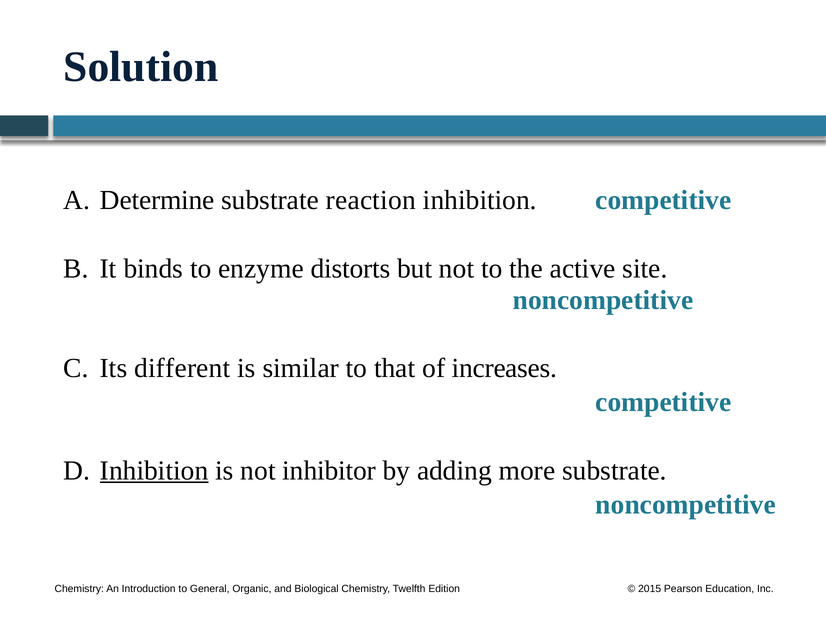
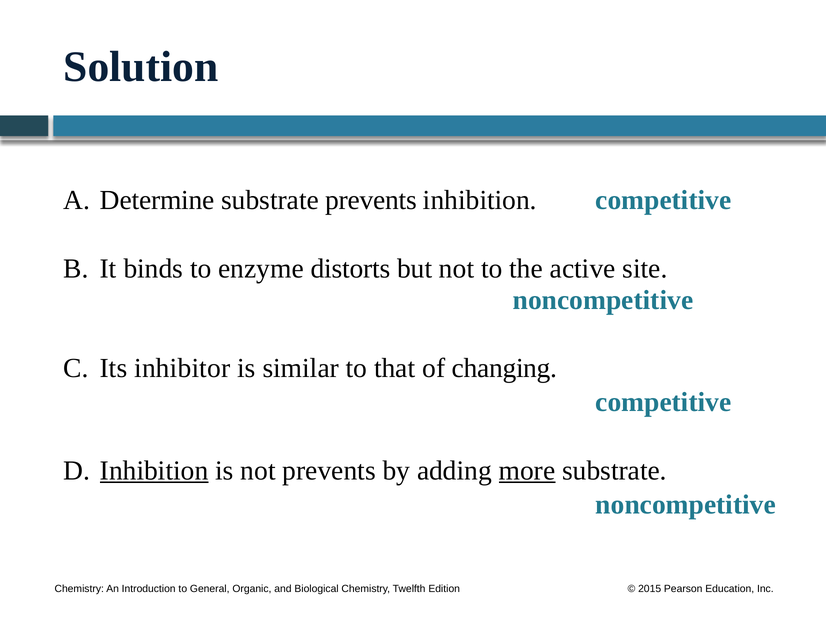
substrate reaction: reaction -> prevents
different: different -> inhibitor
increases: increases -> changing
not inhibitor: inhibitor -> prevents
more underline: none -> present
